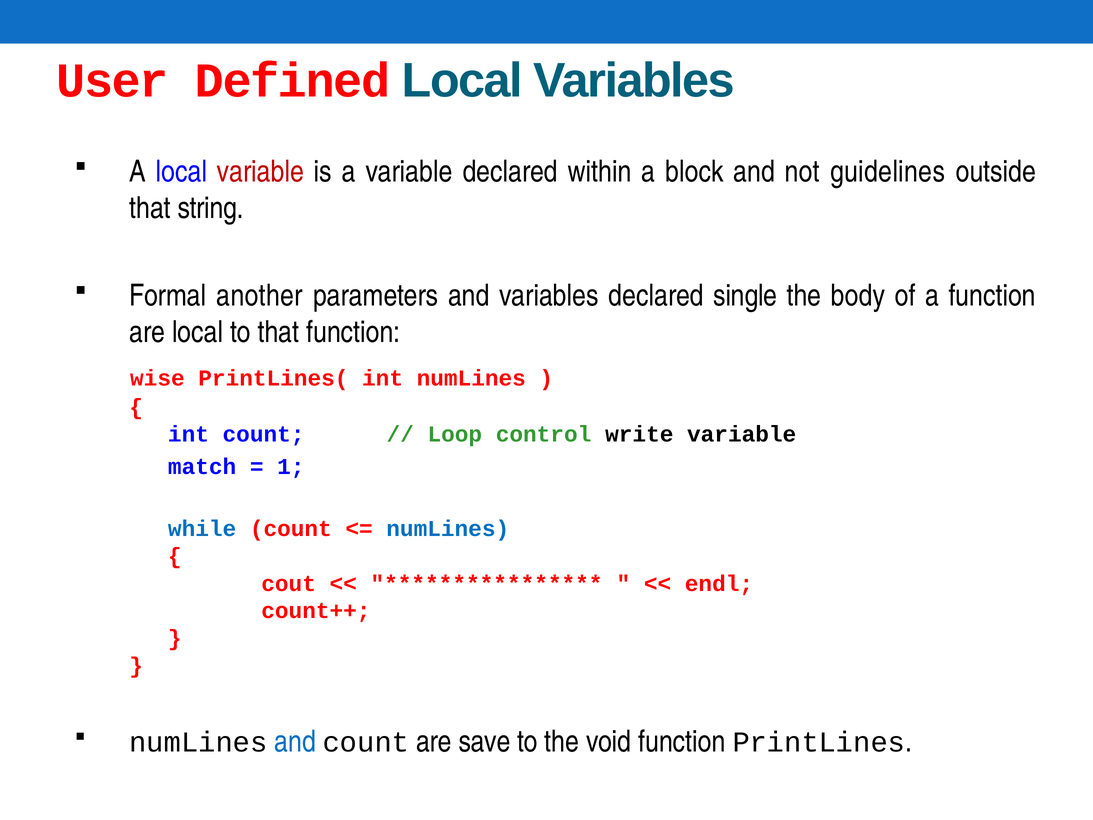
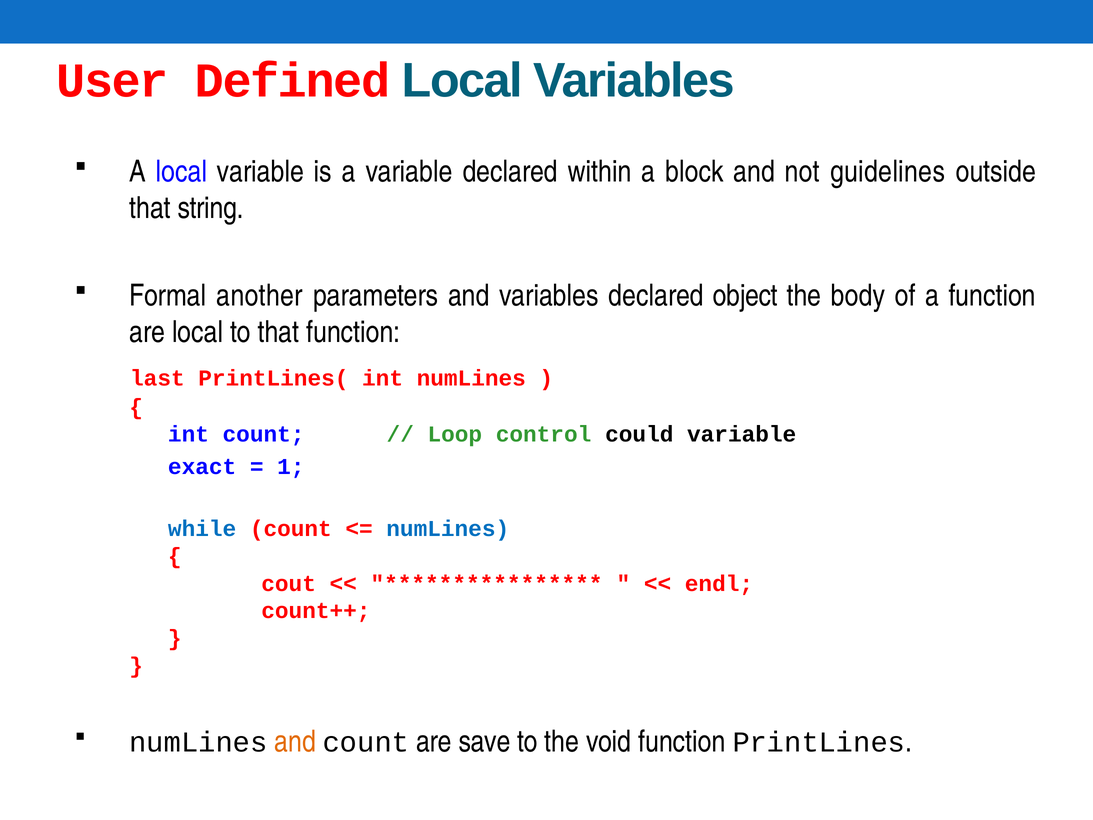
variable at (260, 172) colour: red -> black
single: single -> object
wise: wise -> last
write: write -> could
match: match -> exact
and at (295, 741) colour: blue -> orange
